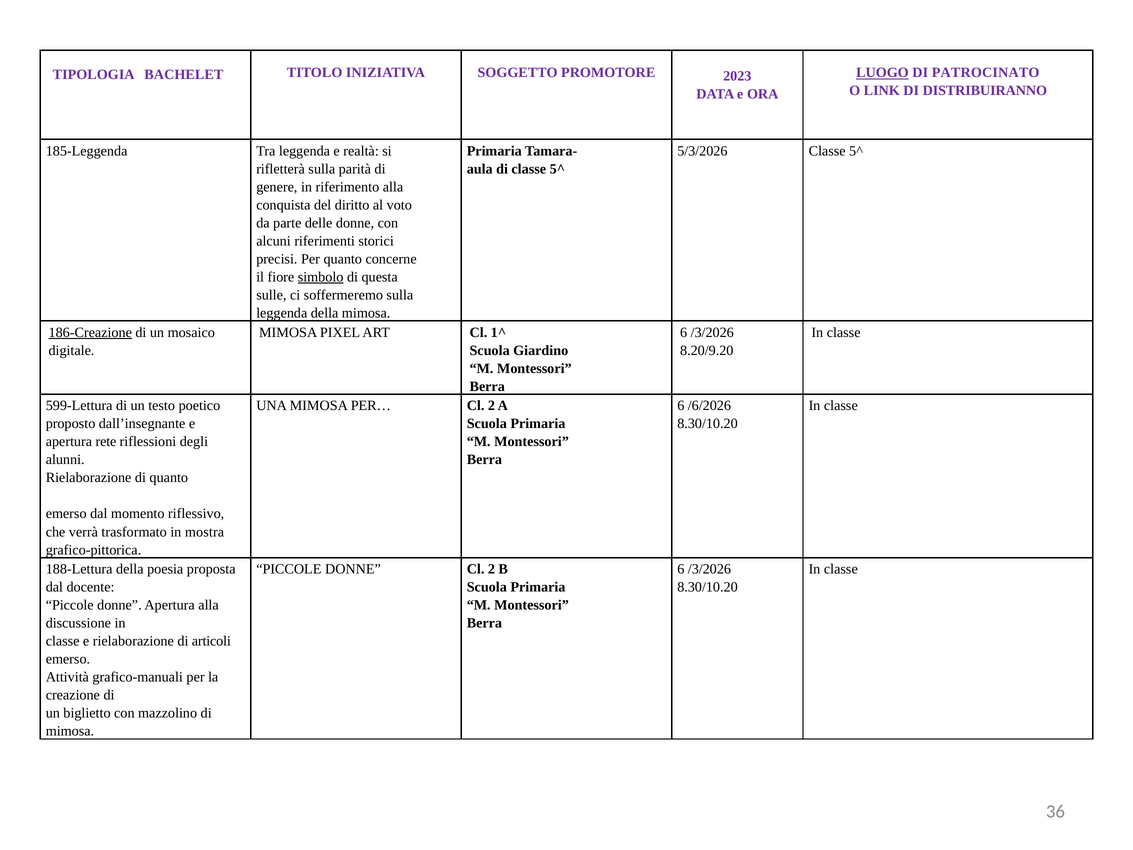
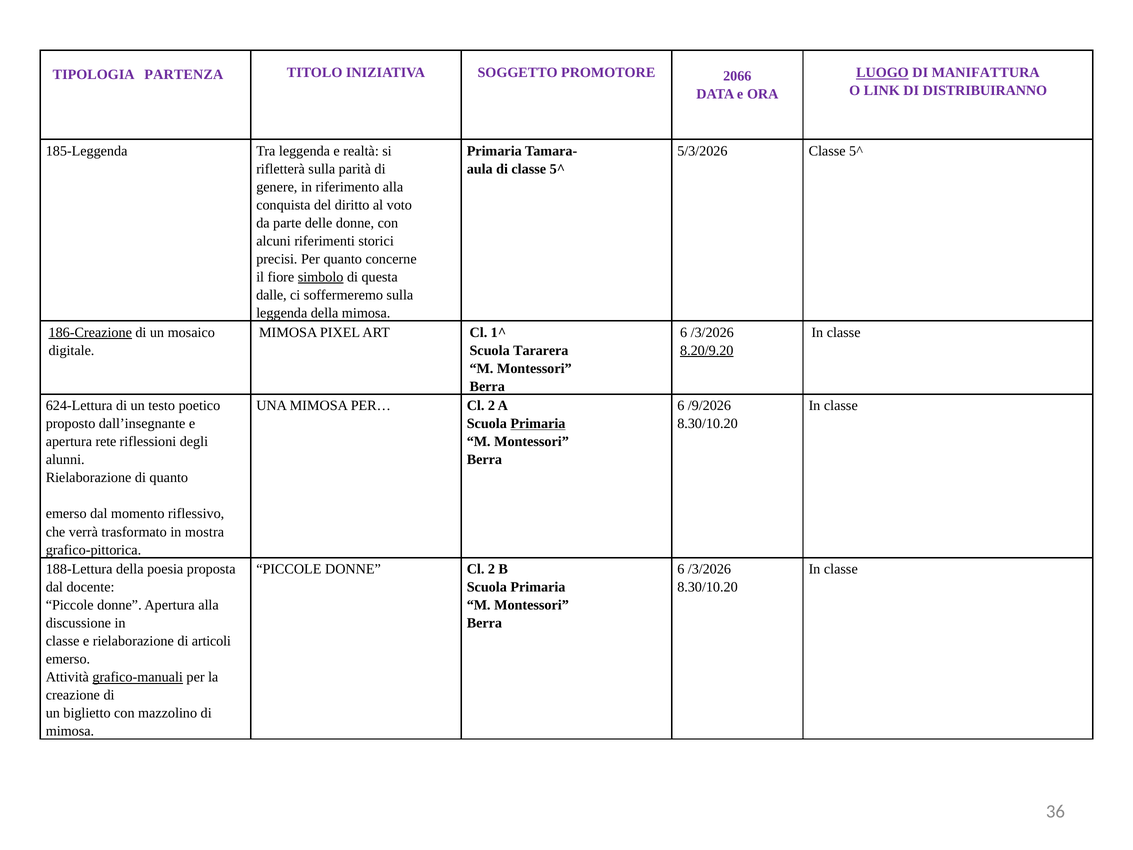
PATROCINATO: PATROCINATO -> MANIFATTURA
BACHELET: BACHELET -> PARTENZA
2023: 2023 -> 2066
sulle: sulle -> dalle
Giardino: Giardino -> Tararera
8.20/9.20 underline: none -> present
599-Lettura: 599-Lettura -> 624-Lettura
/6/2026: /6/2026 -> /9/2026
Primaria at (538, 424) underline: none -> present
grafico-manuali underline: none -> present
